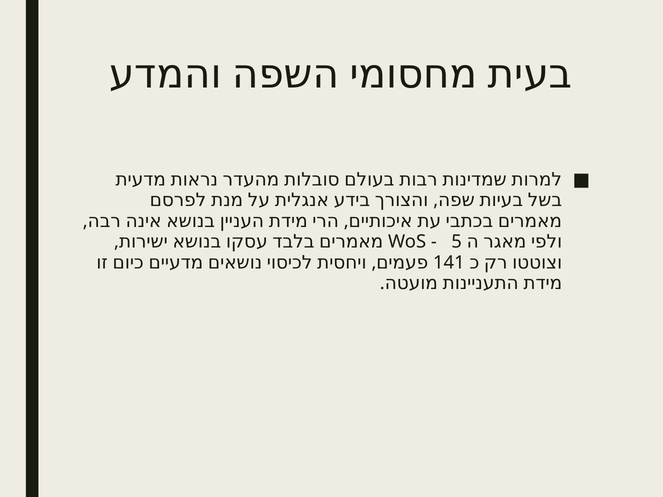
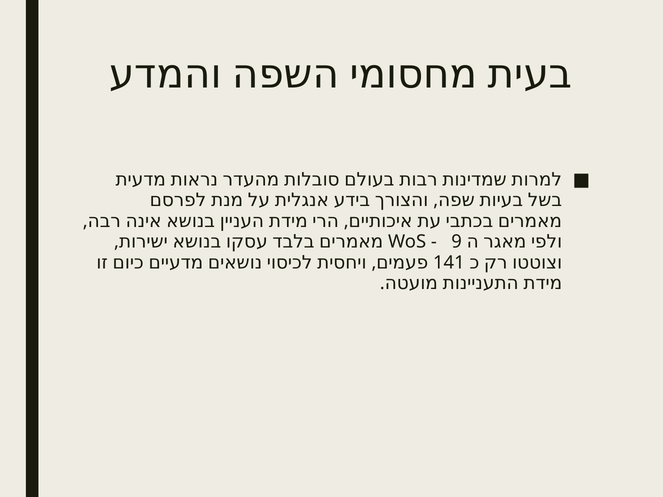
5: 5 -> 9
